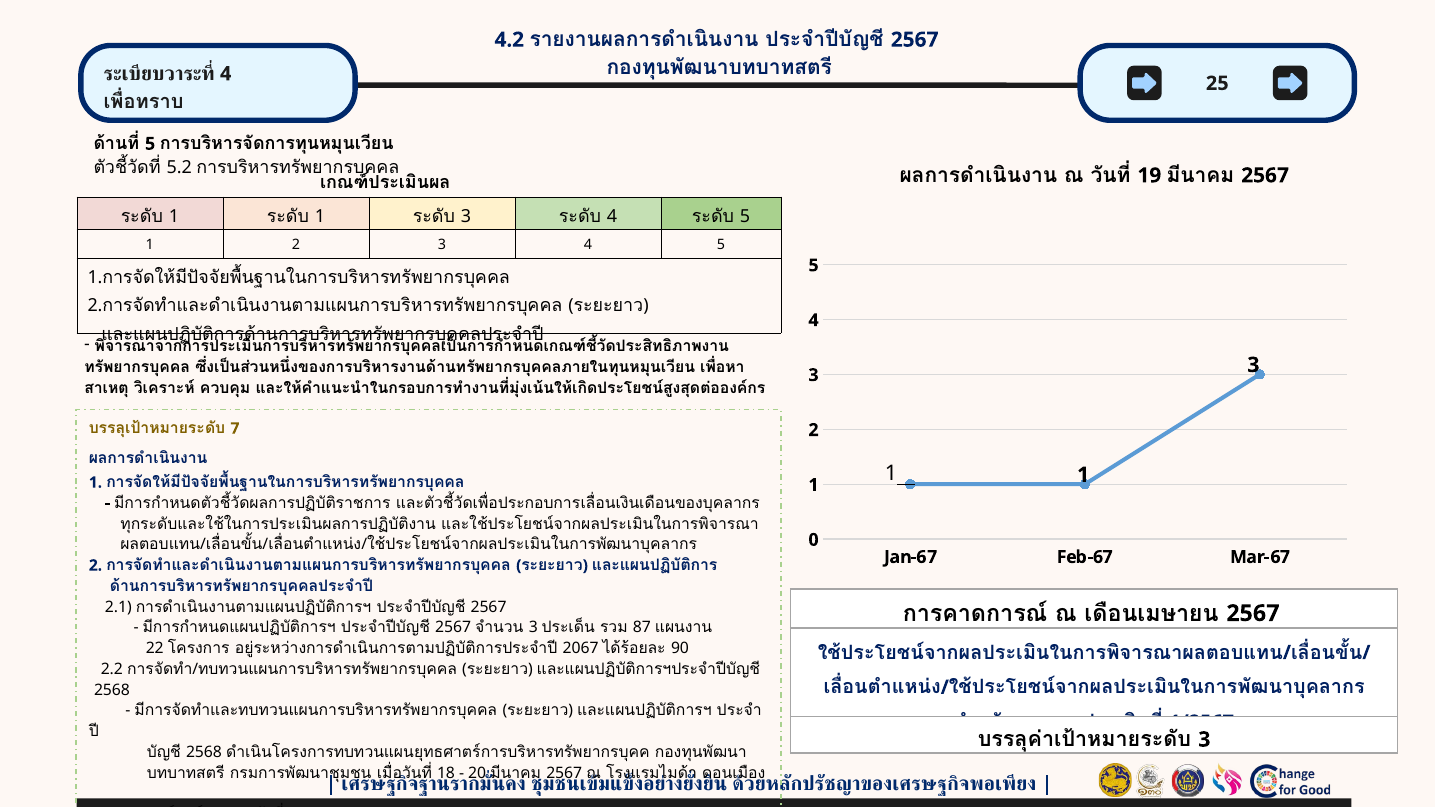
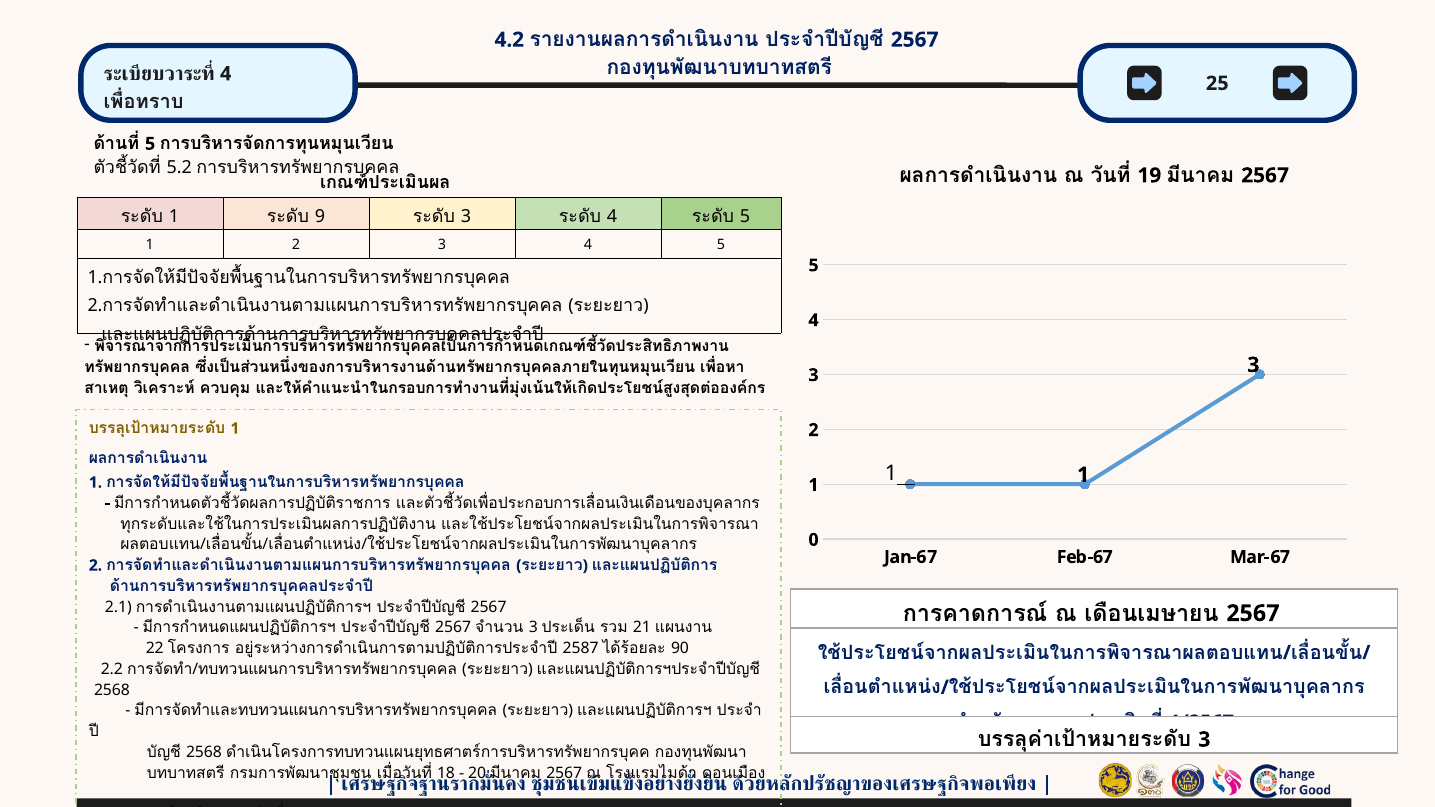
1 at (320, 217): 1 -> 9
7 at (235, 429): 7 -> 1
87: 87 -> 21
2067: 2067 -> 2587
